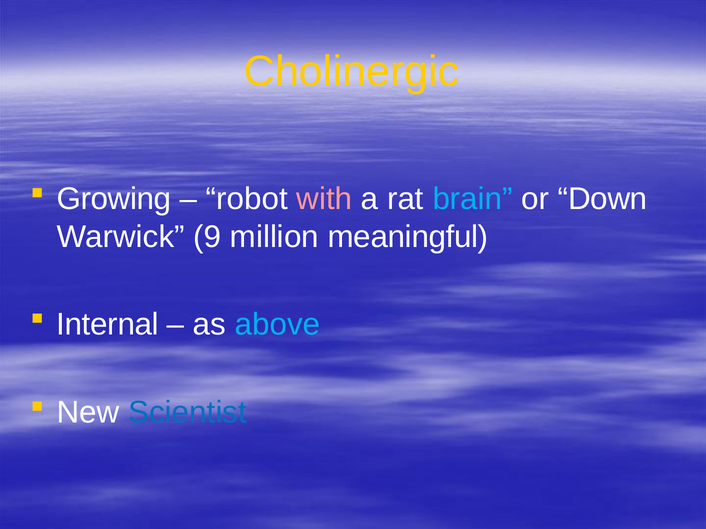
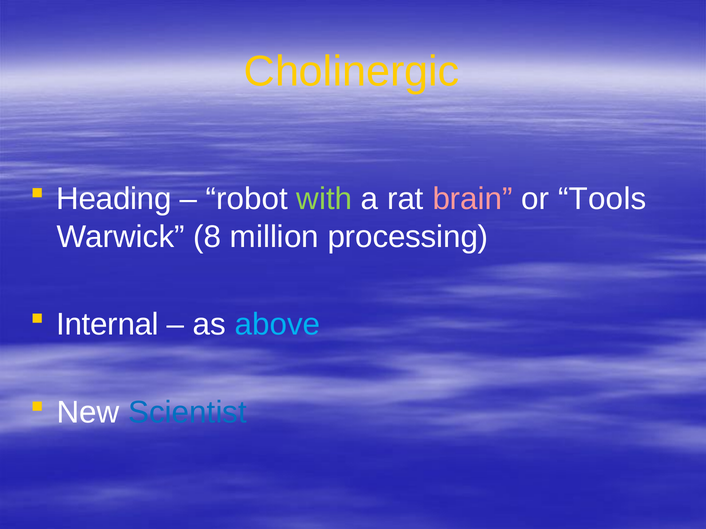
Growing: Growing -> Heading
with colour: pink -> light green
brain colour: light blue -> pink
Down: Down -> Tools
9: 9 -> 8
meaningful: meaningful -> processing
